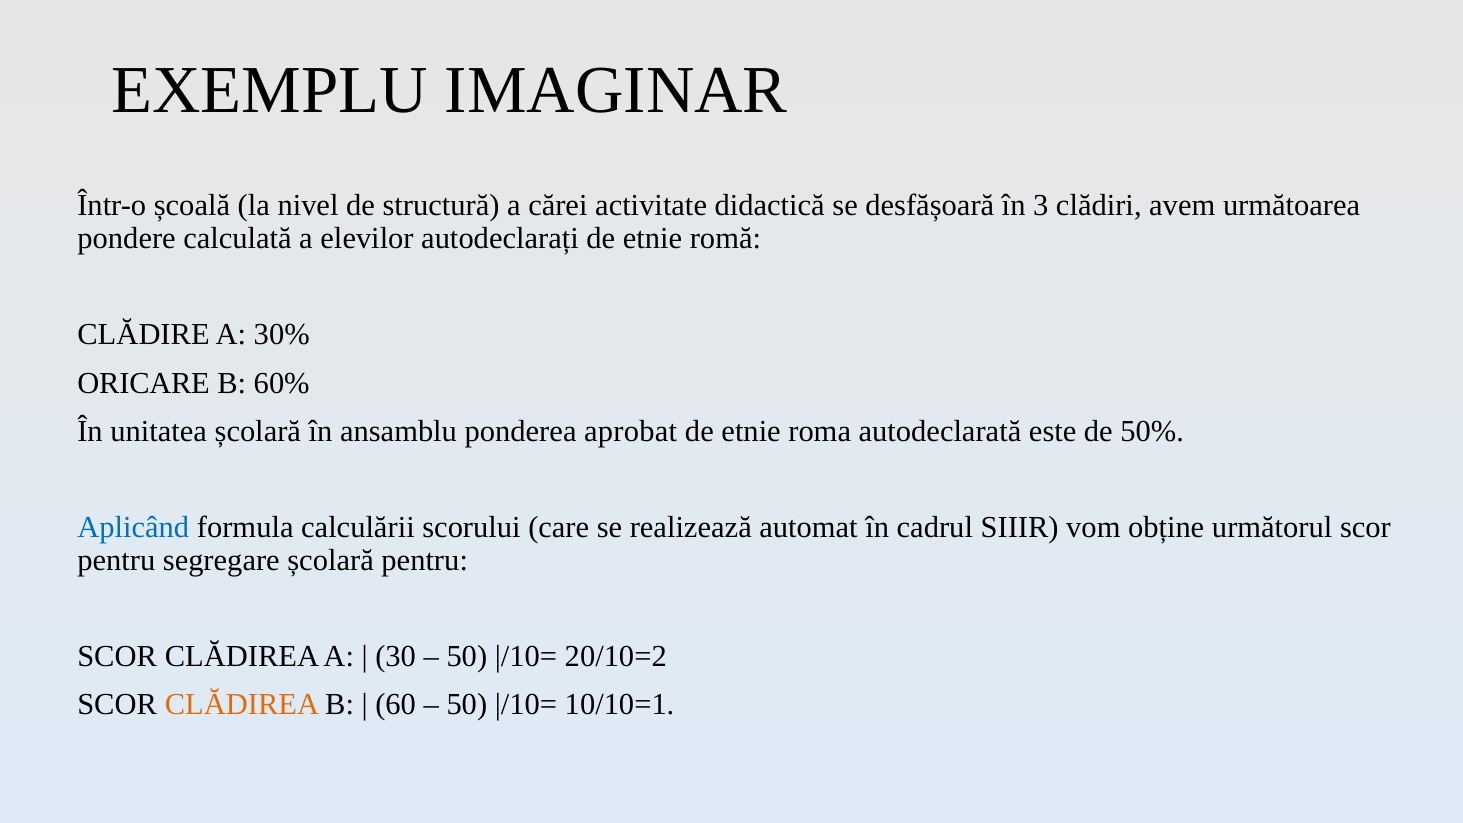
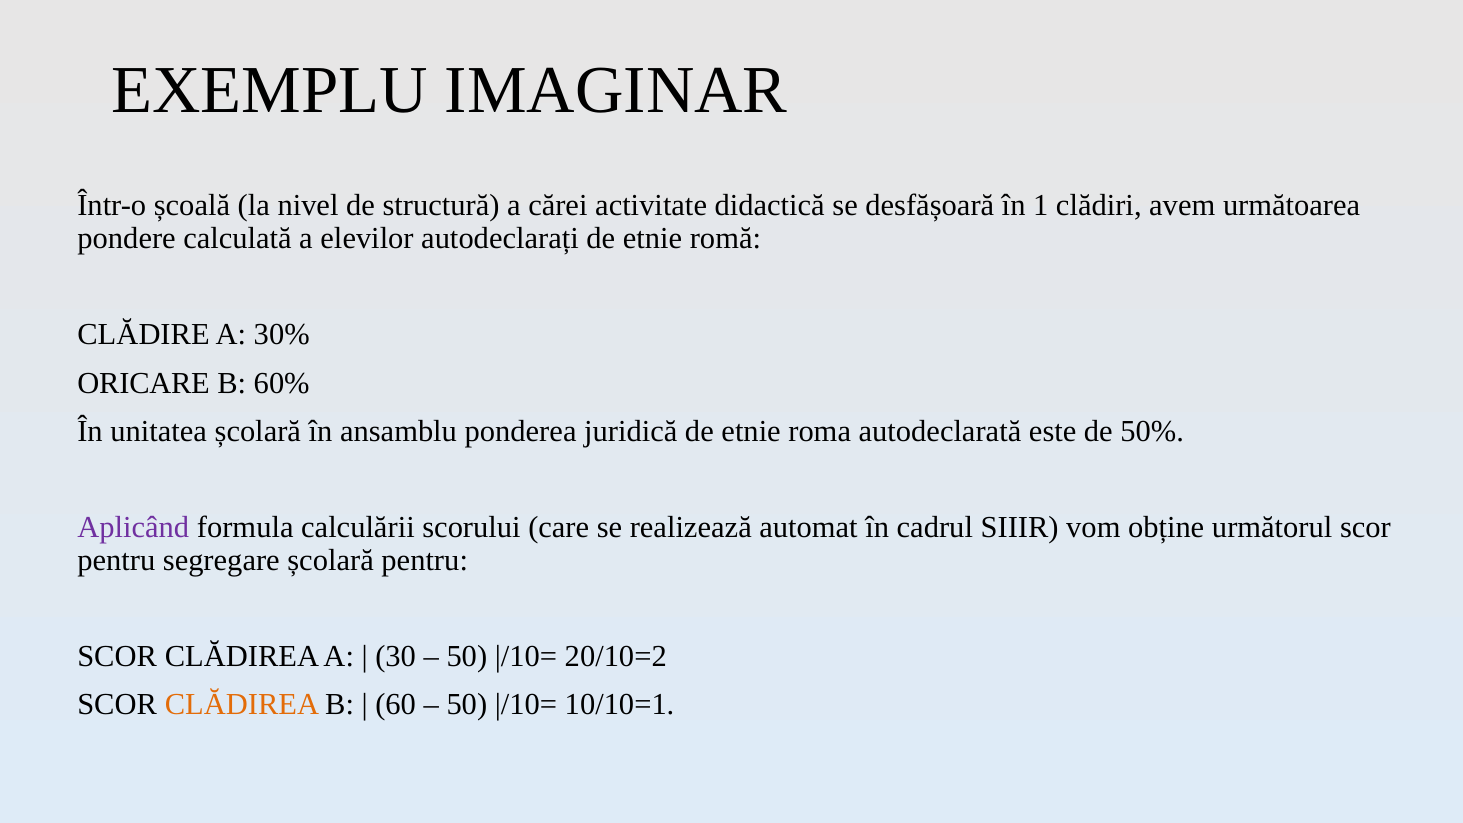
3: 3 -> 1
aprobat: aprobat -> juridică
Aplicând colour: blue -> purple
